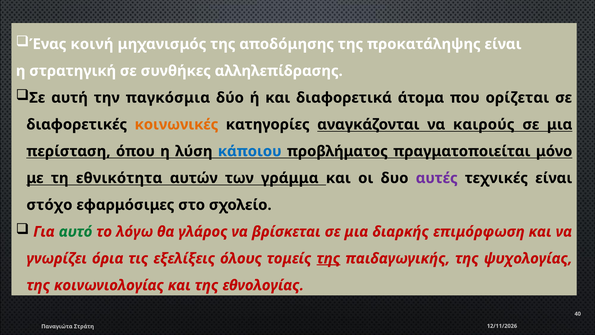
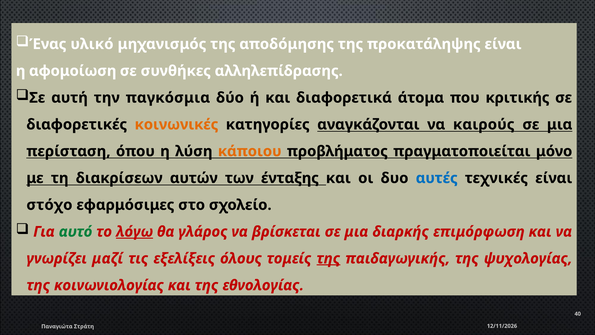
κοινή: κοινή -> υλικό
στρατηγική: στρατηγική -> αφομοίωση
ορίζεται: ορίζεται -> κριτικής
κάποιου colour: blue -> orange
εθνικότητα: εθνικότητα -> διακρίσεων
γράμμα: γράμμα -> ένταξης
αυτές colour: purple -> blue
λόγω underline: none -> present
όρια: όρια -> μαζί
